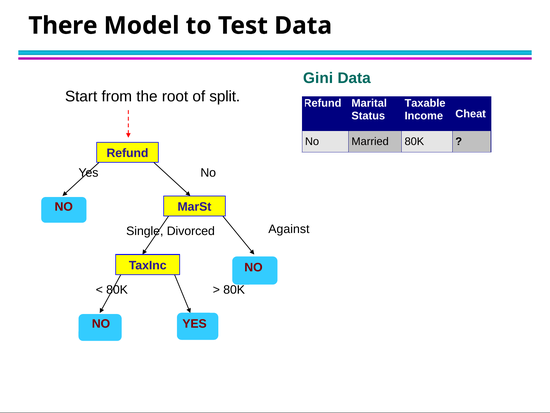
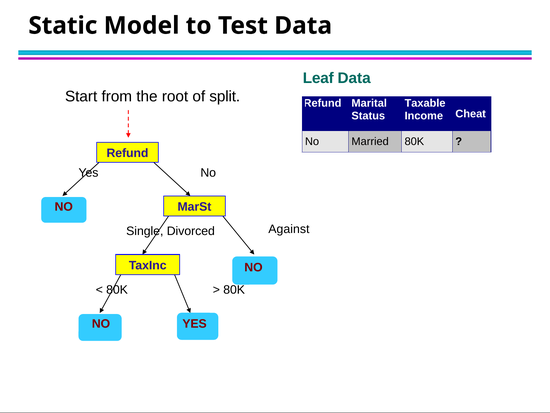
There: There -> Static
Gini: Gini -> Leaf
